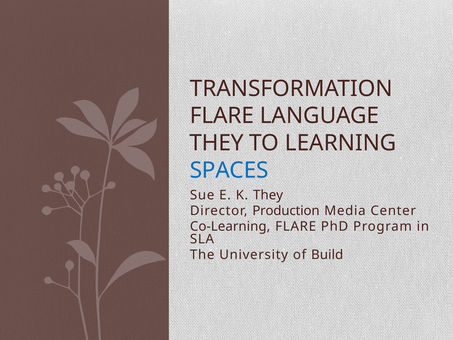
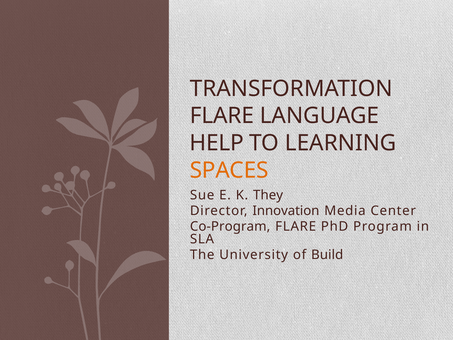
THEY at (217, 143): THEY -> HELP
SPACES colour: blue -> orange
Production: Production -> Innovation
Co-Learning: Co-Learning -> Co-Program
